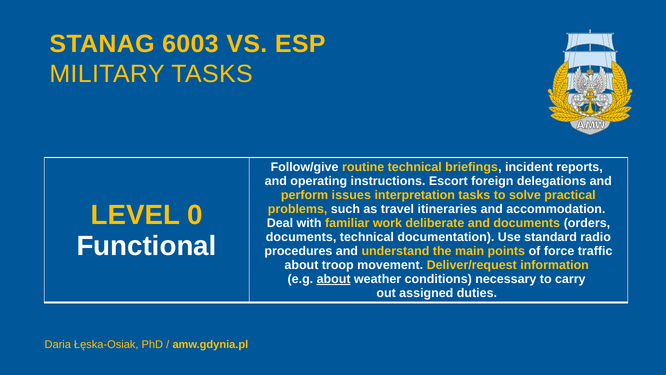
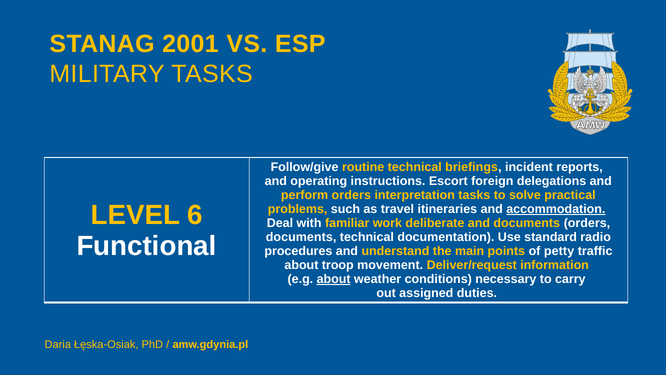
6003: 6003 -> 2001
perform issues: issues -> orders
0: 0 -> 6
accommodation underline: none -> present
force: force -> petty
